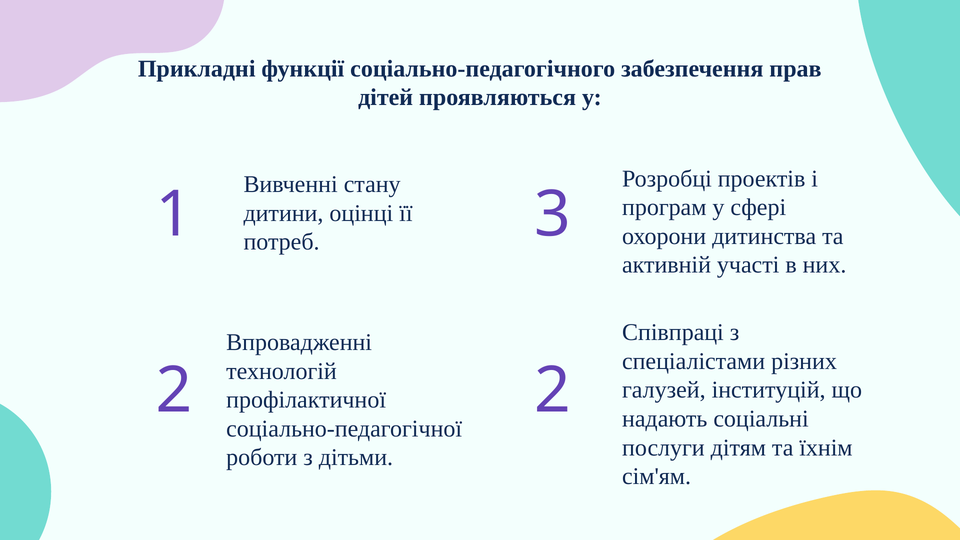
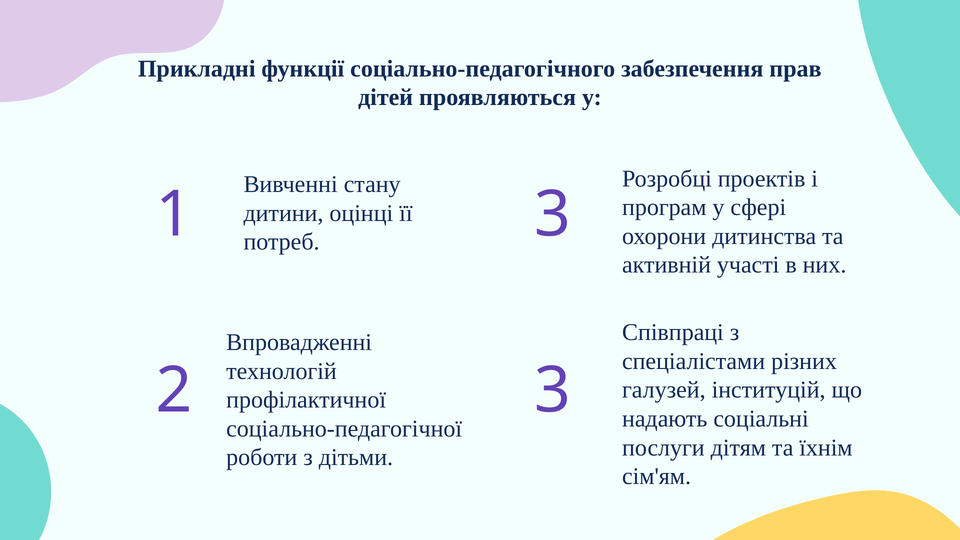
2 2: 2 -> 3
